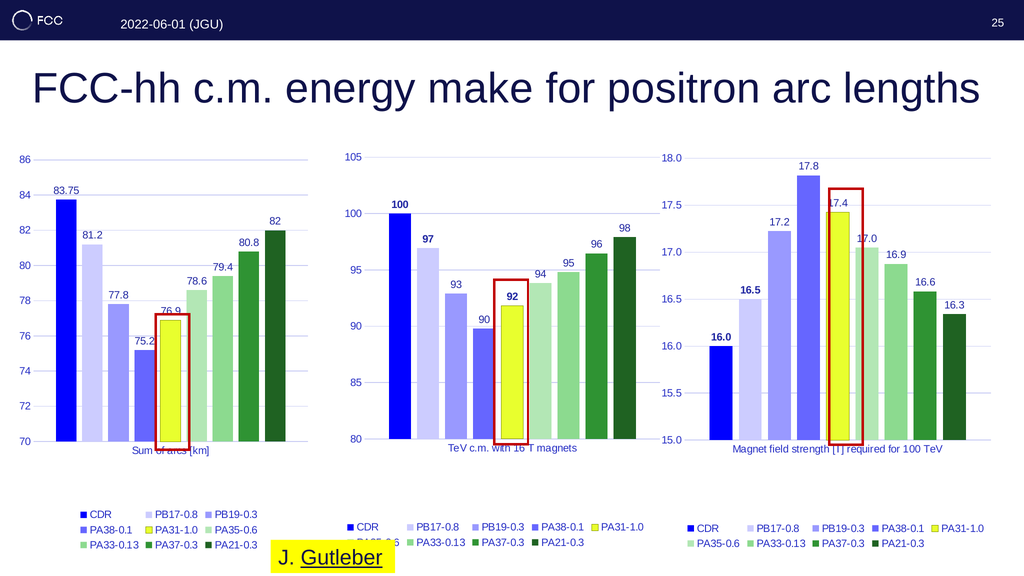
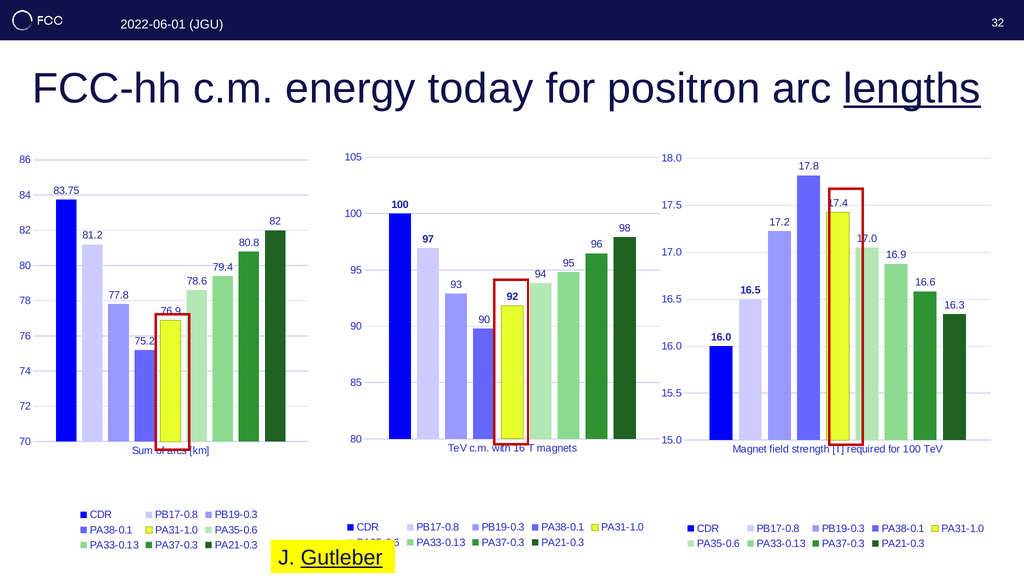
25: 25 -> 32
make: make -> today
lengths underline: none -> present
